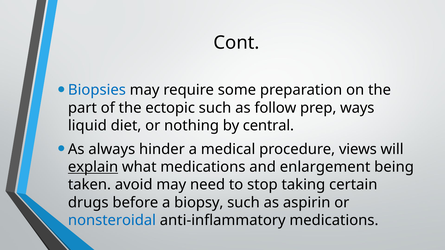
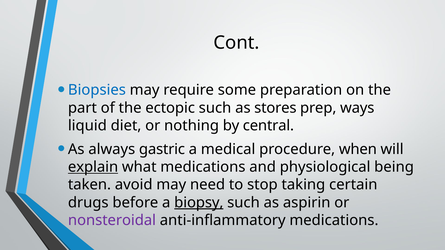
follow: follow -> stores
hinder: hinder -> gastric
views: views -> when
enlargement: enlargement -> physiological
biopsy underline: none -> present
nonsteroidal colour: blue -> purple
